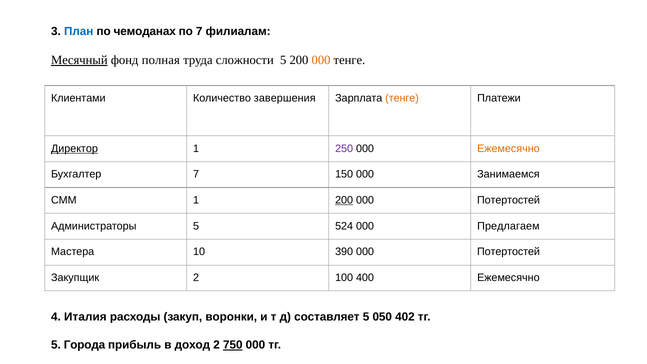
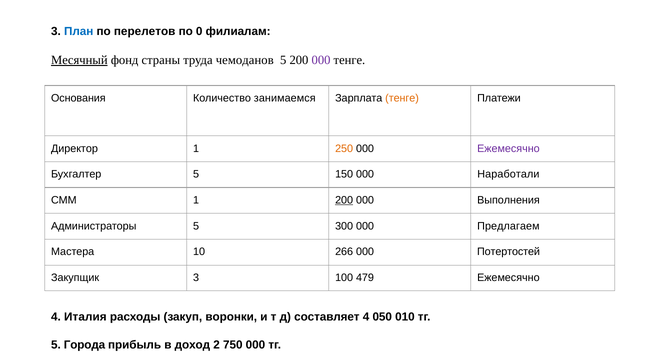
чемоданах: чемоданах -> перелетов
по 7: 7 -> 0
полная: полная -> страны
сложности: сложности -> чемоданов
000 at (321, 60) colour: orange -> purple
Клиентами: Клиентами -> Основания
завершения: завершения -> занимаемся
Директор underline: present -> none
250 colour: purple -> orange
Ежемесячно at (508, 148) colour: orange -> purple
Бухгалтер 7: 7 -> 5
Занимаемся: Занимаемся -> Наработали
Потертостей at (508, 200): Потертостей -> Выполнения
524: 524 -> 300
390: 390 -> 266
Закупщик 2: 2 -> 3
400: 400 -> 479
составляет 5: 5 -> 4
402: 402 -> 010
750 underline: present -> none
